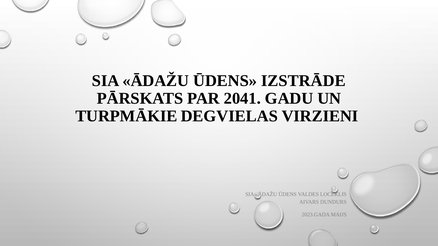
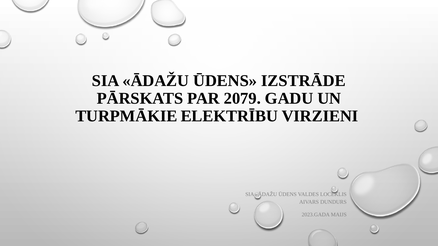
2041: 2041 -> 2079
DEGVIELAS: DEGVIELAS -> ELEKTRĪBU
